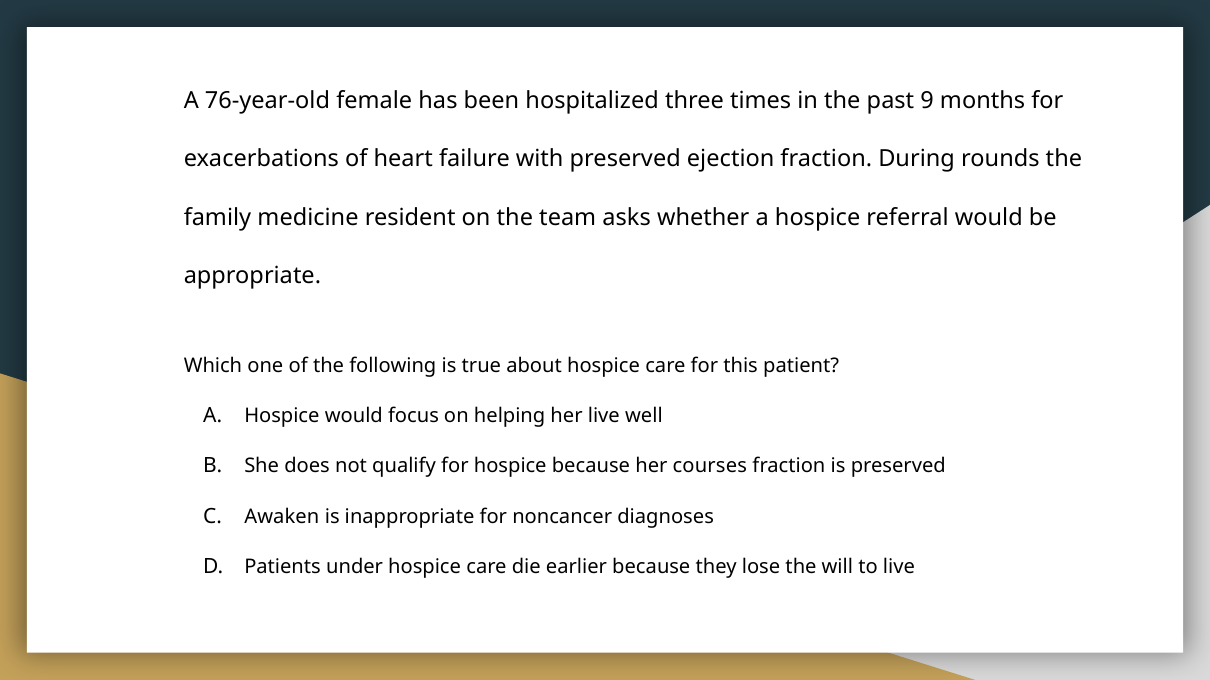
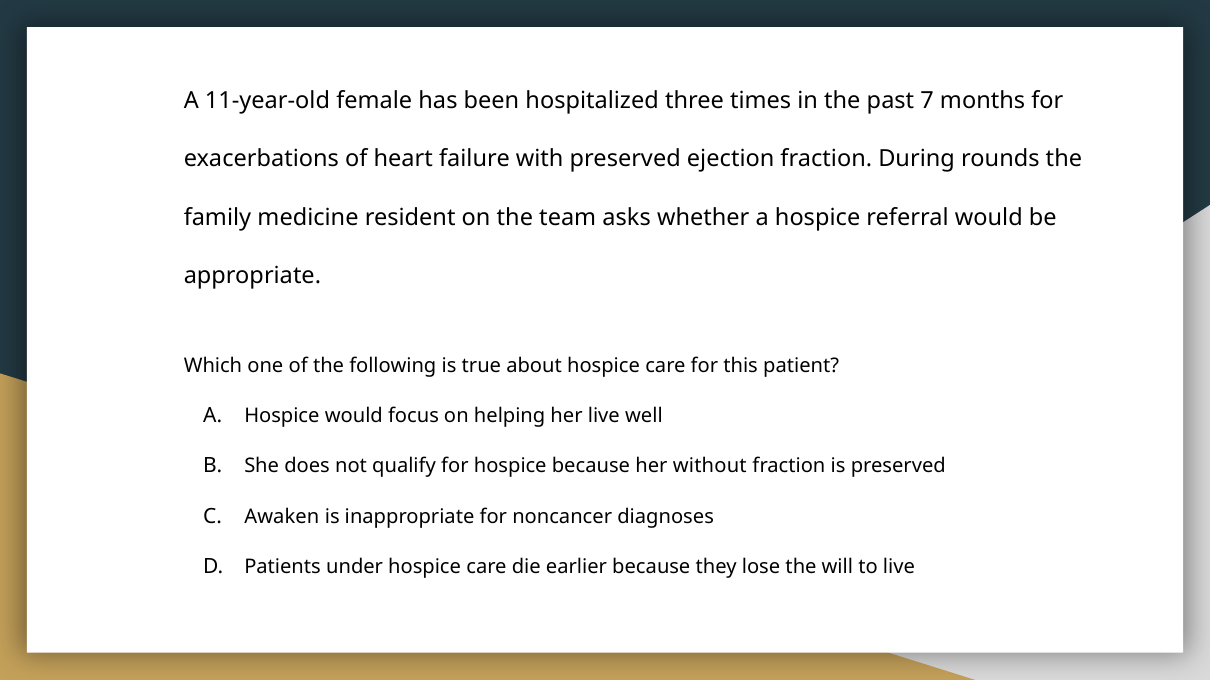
76-year-old: 76-year-old -> 11-year-old
9: 9 -> 7
courses: courses -> without
